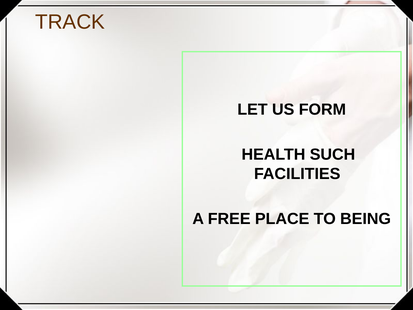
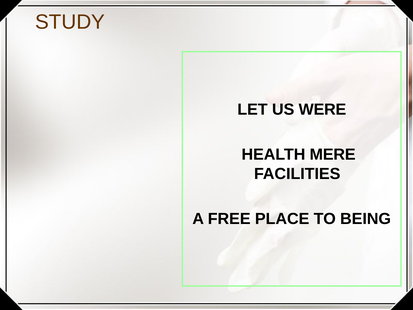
TRACK: TRACK -> STUDY
FORM: FORM -> WERE
SUCH: SUCH -> MERE
